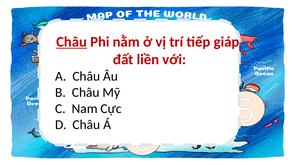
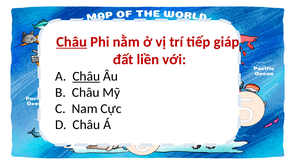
Châu at (86, 76) underline: none -> present
